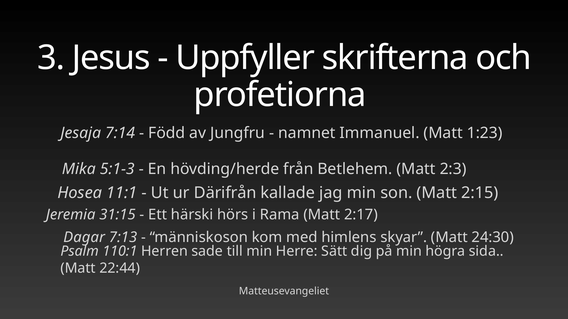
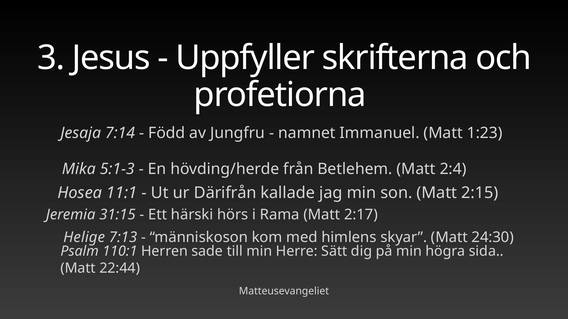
2:3: 2:3 -> 2:4
Dagar: Dagar -> Helige
